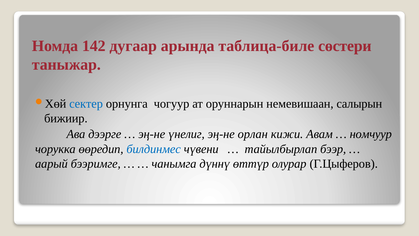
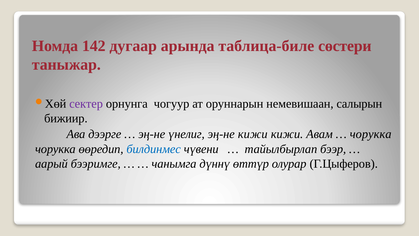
сектер colour: blue -> purple
эң-не орлан: орлан -> кижи
номчуур at (371, 134): номчуур -> чорукка
